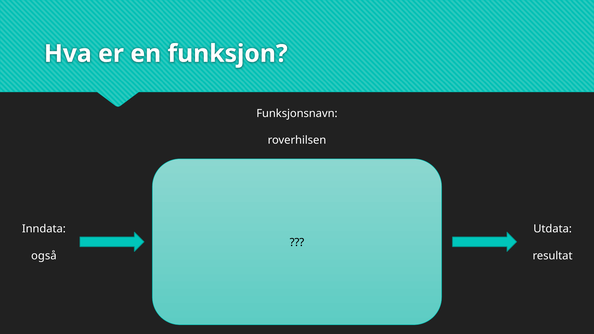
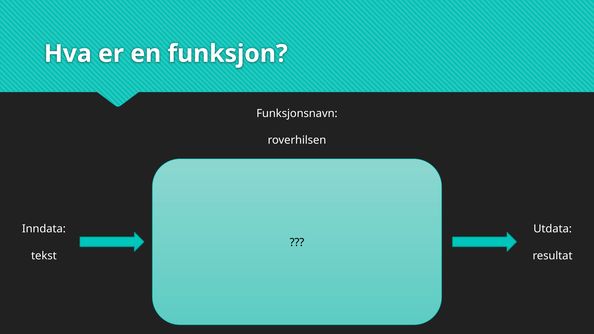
også: også -> tekst
